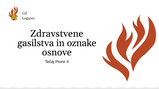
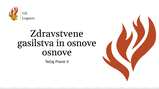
in oznake: oznake -> osnove
